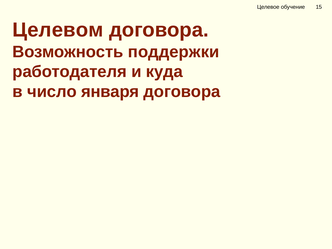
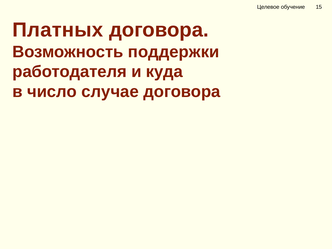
Целевом: Целевом -> Платных
января: января -> случае
